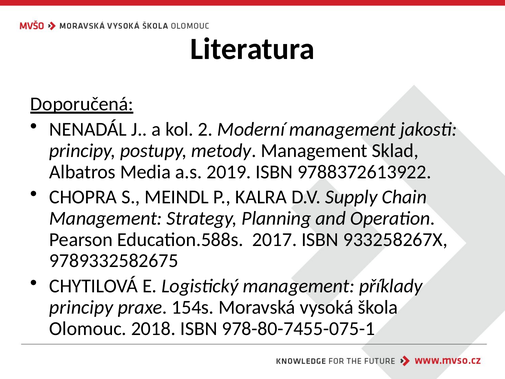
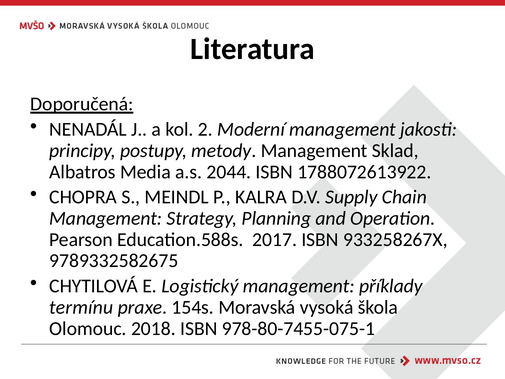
2019: 2019 -> 2044
9788372613922: 9788372613922 -> 1788072613922
principy at (81, 307): principy -> termínu
